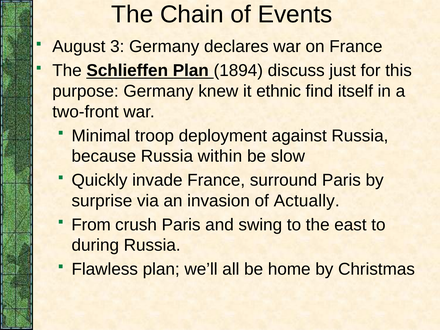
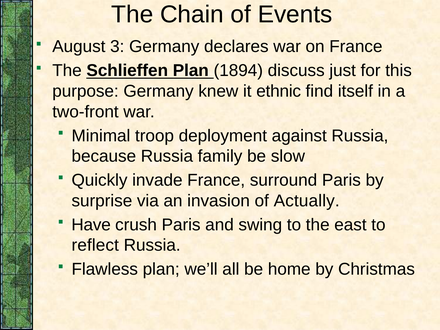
within: within -> family
From: From -> Have
during: during -> reflect
